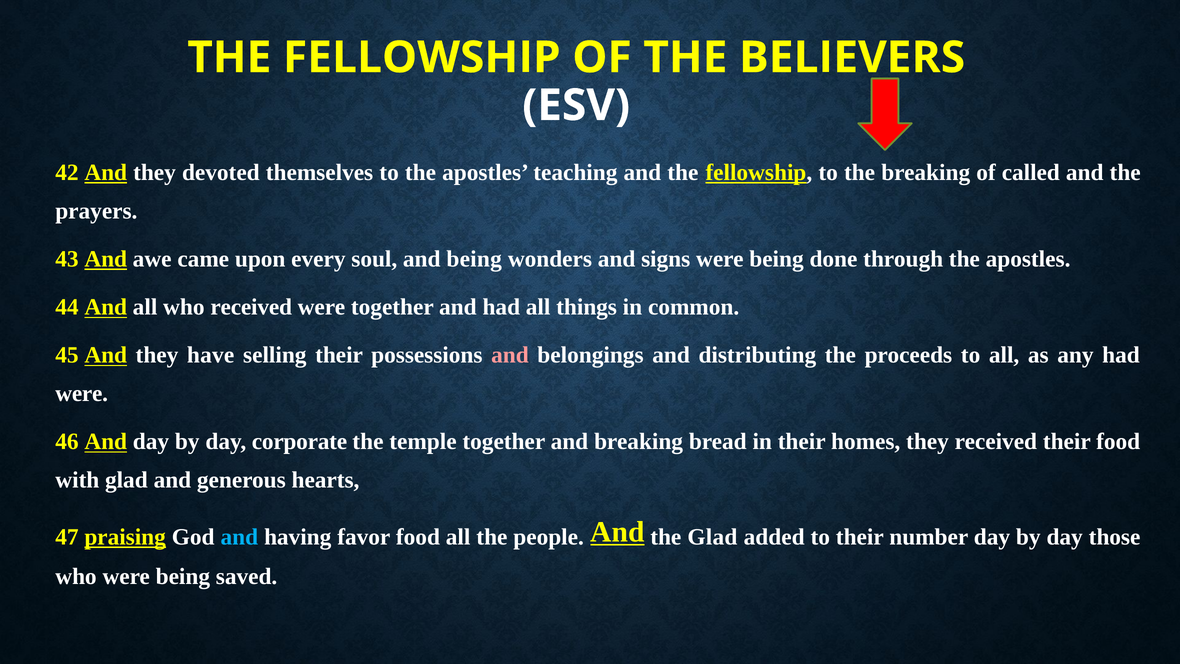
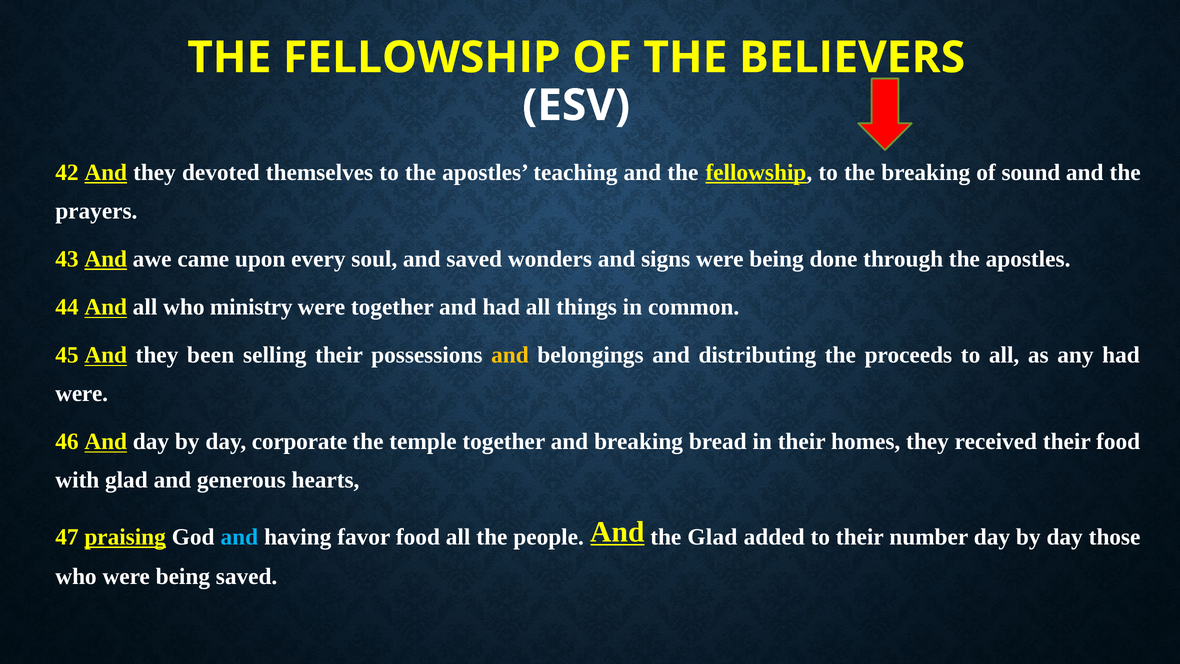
called: called -> sound
and being: being -> saved
who received: received -> ministry
have: have -> been
and at (510, 355) colour: pink -> yellow
